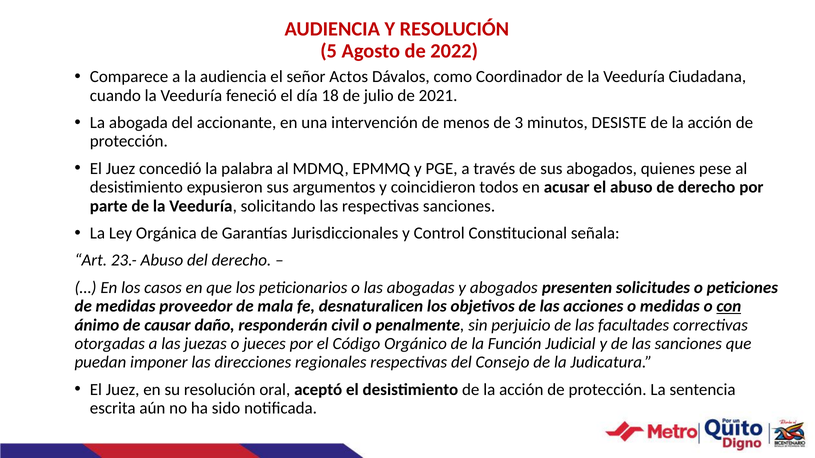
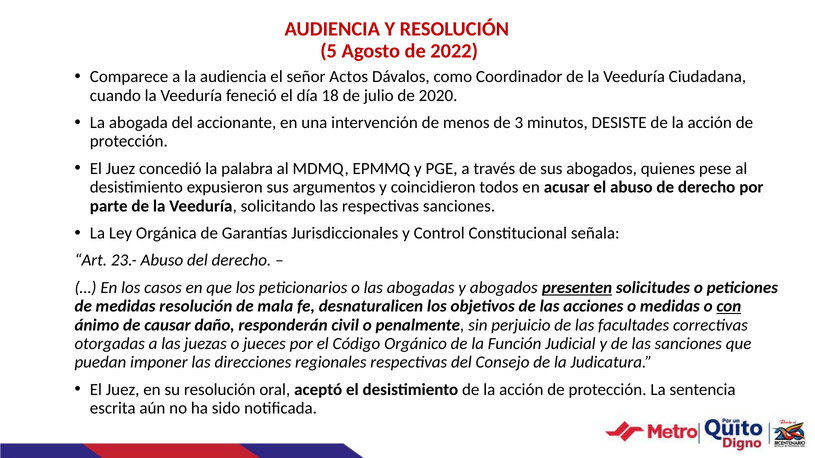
2021: 2021 -> 2020
presenten underline: none -> present
medidas proveedor: proveedor -> resolución
